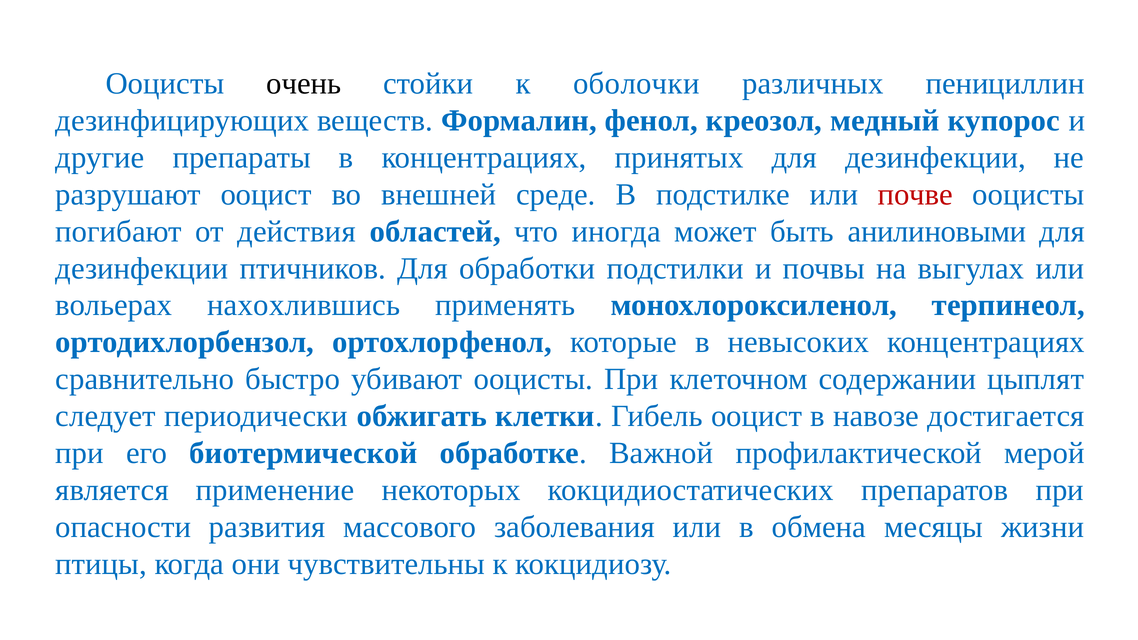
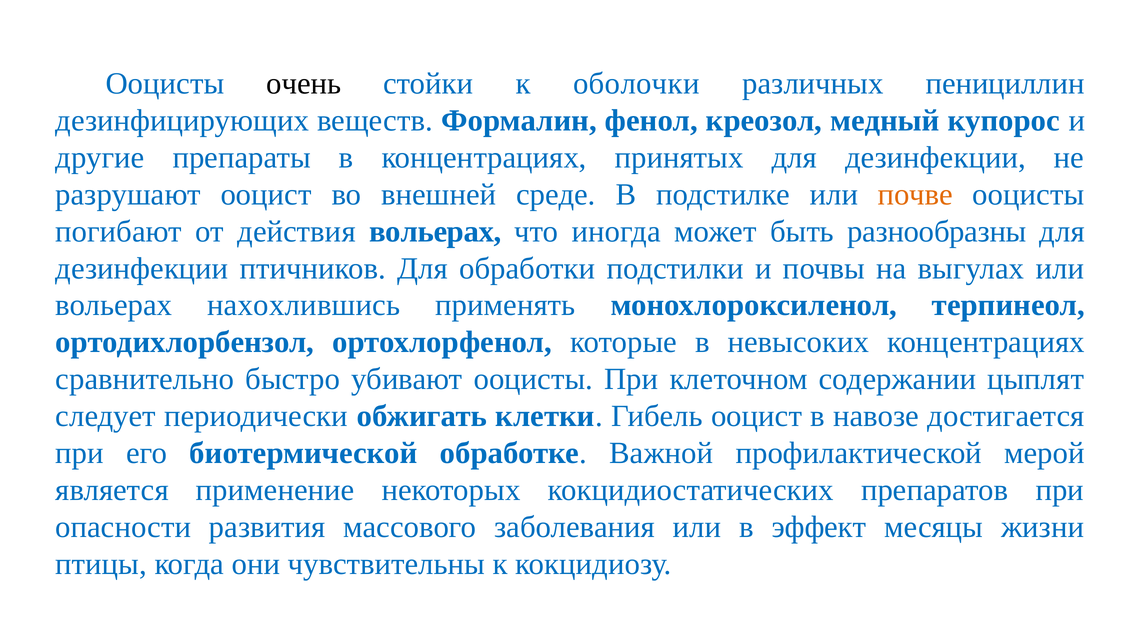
почве colour: red -> orange
действия областей: областей -> вольерах
анилиновыми: анилиновыми -> разнообразны
обмена: обмена -> эффект
